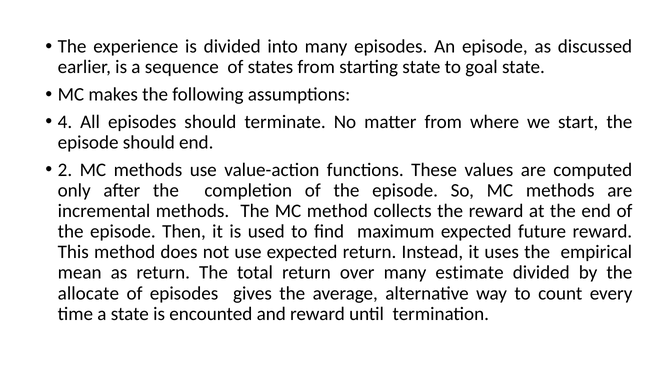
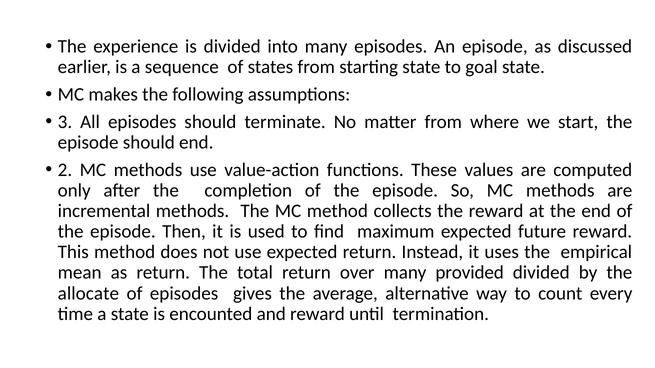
4: 4 -> 3
estimate: estimate -> provided
